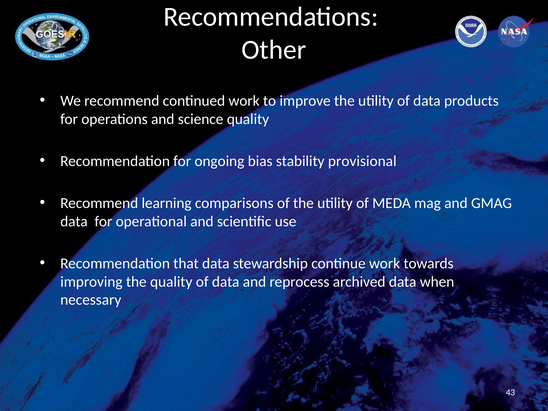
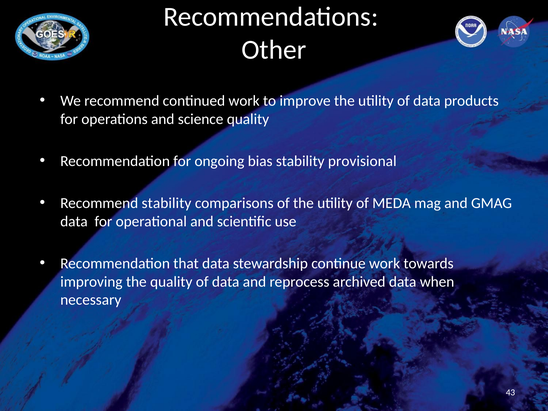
Recommend learning: learning -> stability
